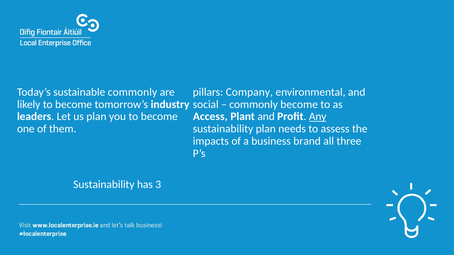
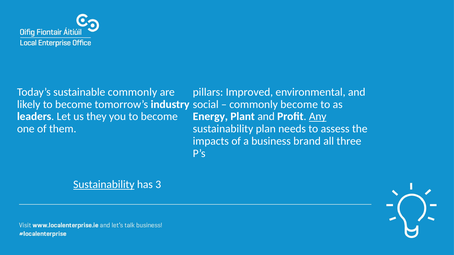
Company: Company -> Improved
us plan: plan -> they
Access: Access -> Energy
Sustainability at (104, 185) underline: none -> present
